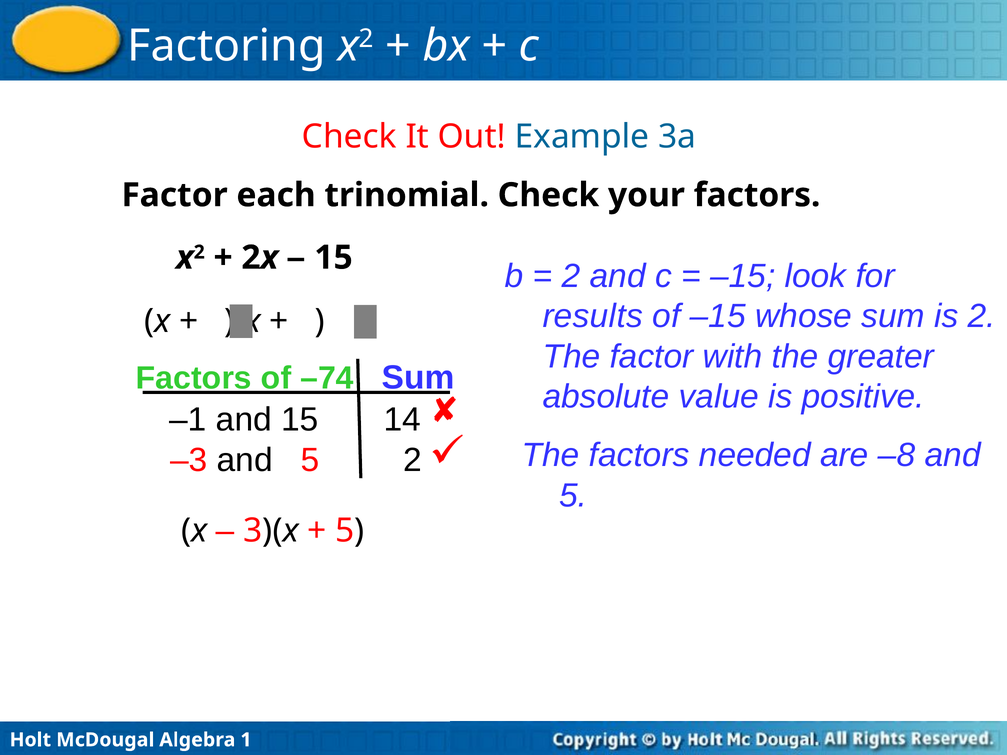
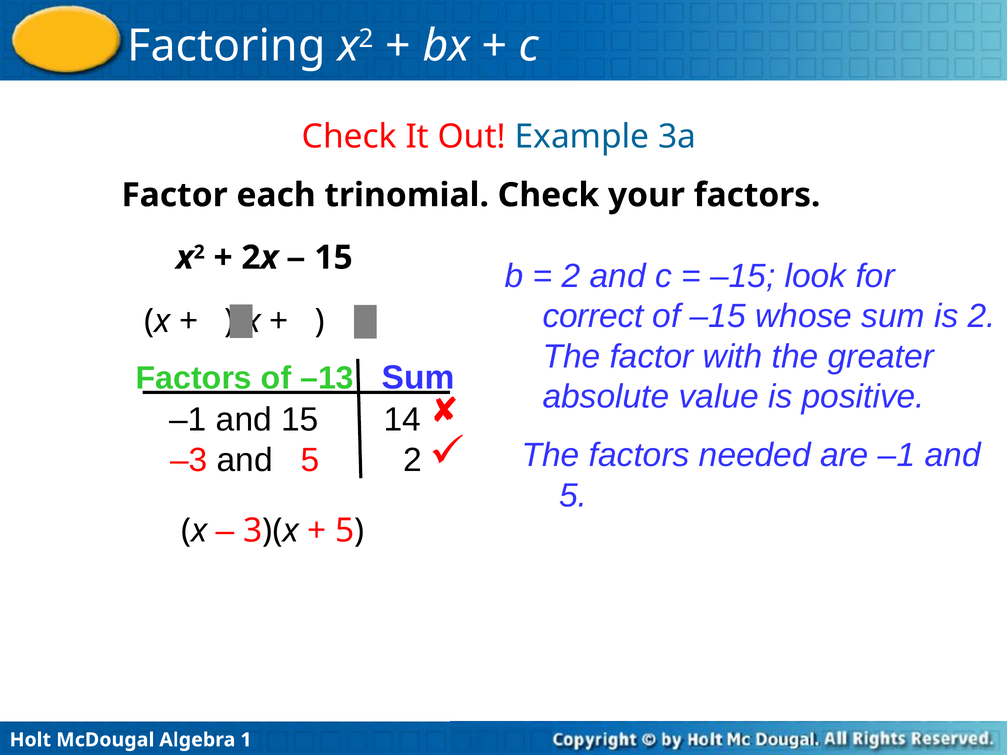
results: results -> correct
–74: –74 -> –13
are –8: –8 -> –1
